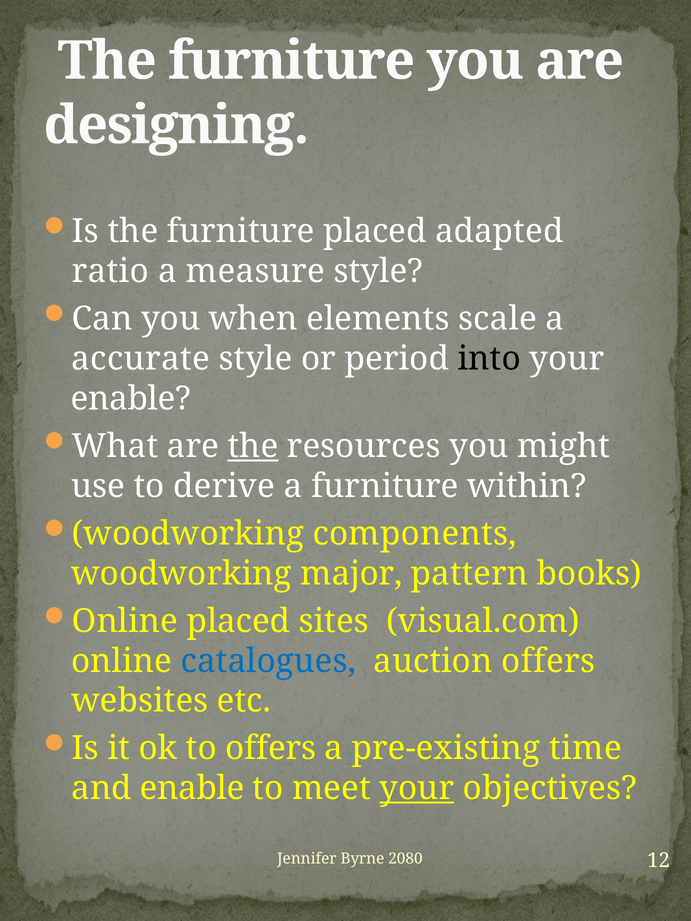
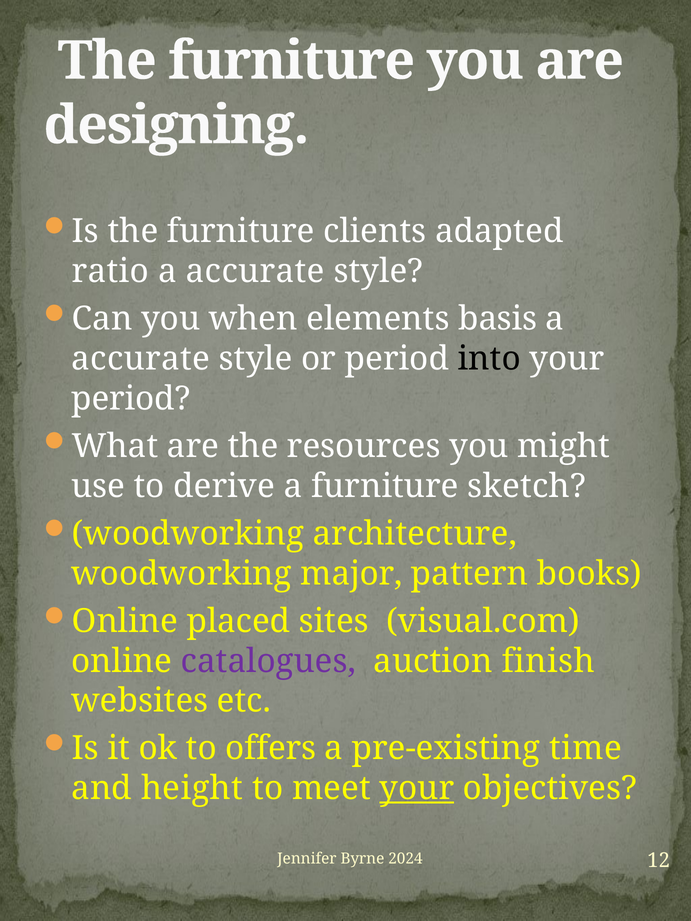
furniture placed: placed -> clients
measure at (255, 271): measure -> accurate
scale: scale -> basis
enable at (131, 399): enable -> period
the at (253, 446) underline: present -> none
within: within -> sketch
components: components -> architecture
catalogues colour: blue -> purple
auction offers: offers -> finish
and enable: enable -> height
2080: 2080 -> 2024
